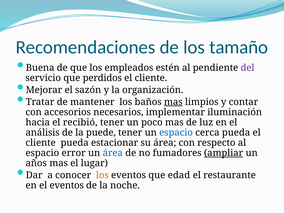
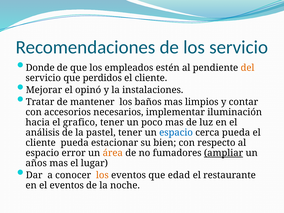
los tamaño: tamaño -> servicio
Buena: Buena -> Donde
del colour: purple -> orange
sazón: sazón -> opinó
organización: organización -> instalaciones
mas at (173, 102) underline: present -> none
recibió: recibió -> grafico
puede: puede -> pastel
su área: área -> bien
área at (113, 153) colour: blue -> orange
